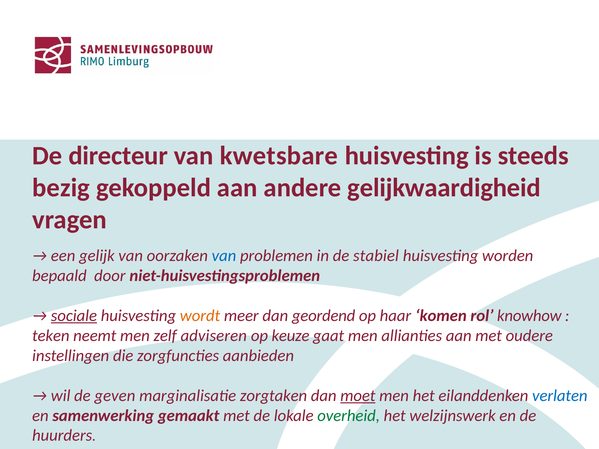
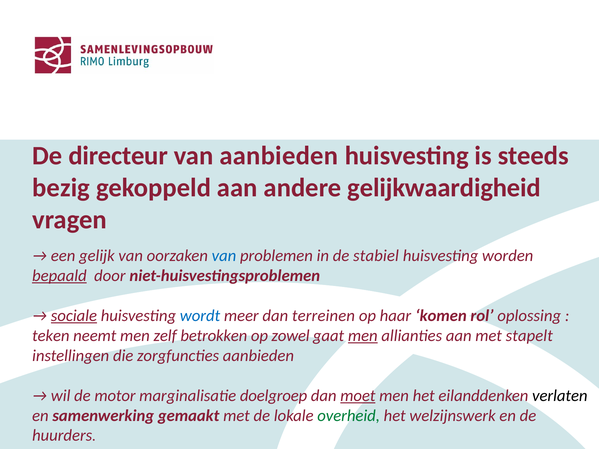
van kwetsbare: kwetsbare -> aanbieden
bepaald underline: none -> present
wordt colour: orange -> blue
geordend: geordend -> terreinen
knowhow: knowhow -> oplossing
adviseren: adviseren -> betrokken
keuze: keuze -> zowel
men at (363, 336) underline: none -> present
oudere: oudere -> stapelt
geven: geven -> motor
zorgtaken: zorgtaken -> doelgroep
verlaten colour: blue -> black
